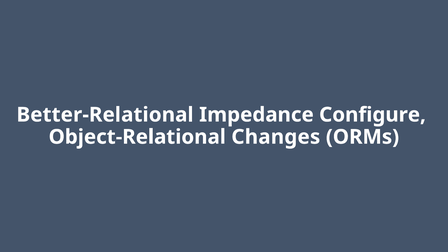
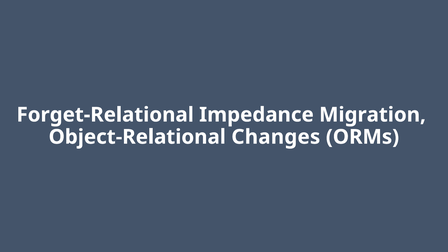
Better-Relational: Better-Relational -> Forget-Relational
Configure: Configure -> Migration
